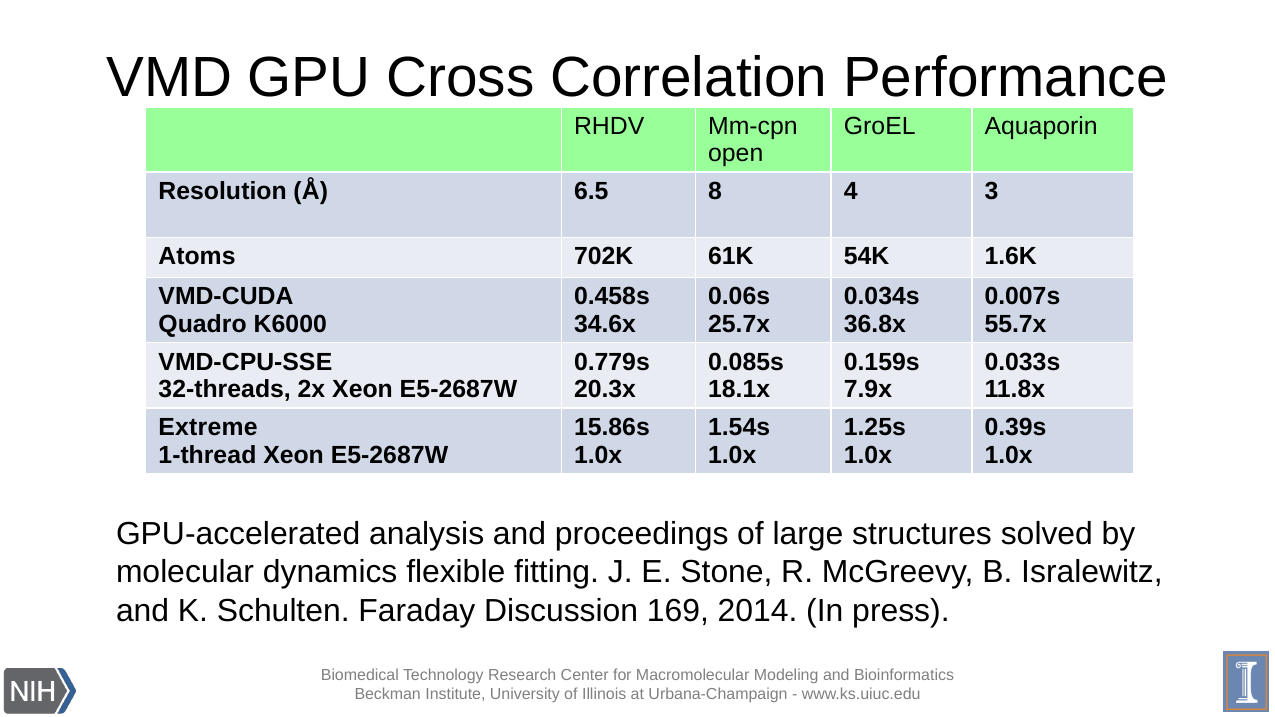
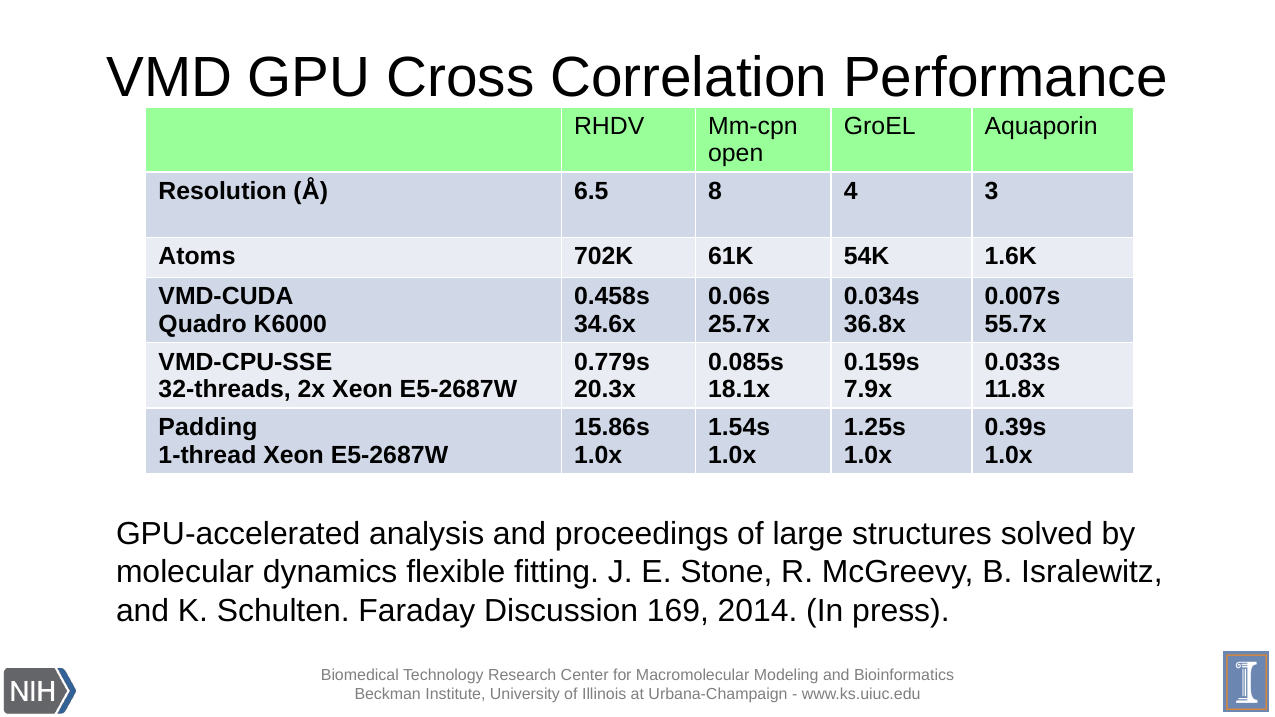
Extreme: Extreme -> Padding
